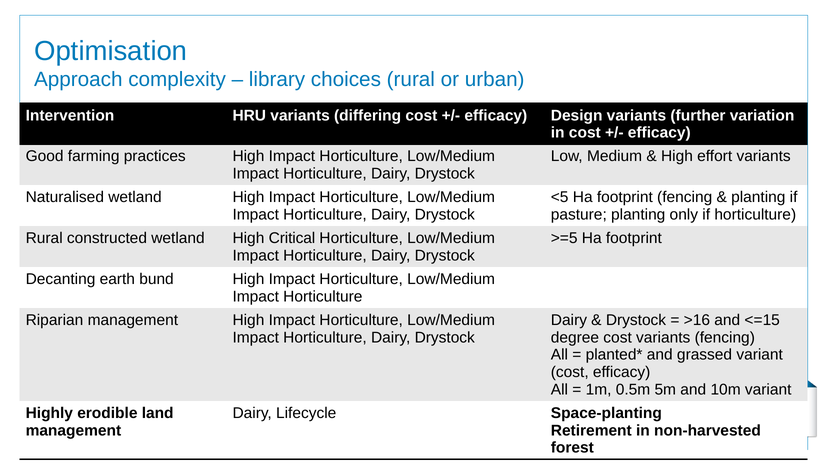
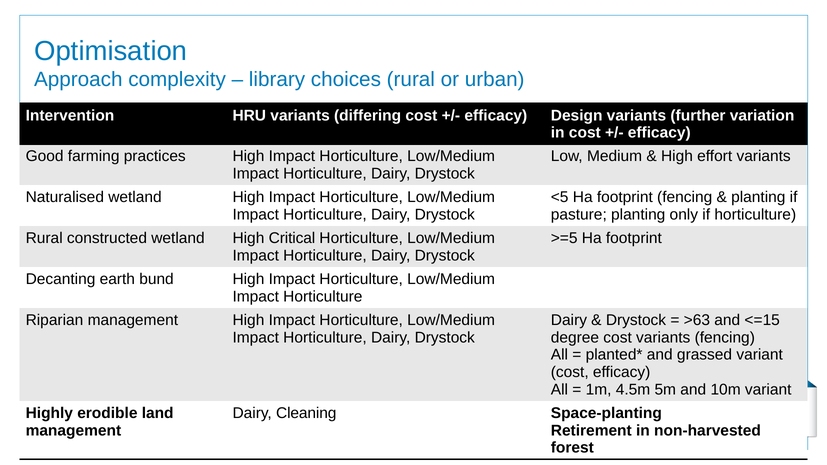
>16: >16 -> >63
0.5m: 0.5m -> 4.5m
Dairy Lifecycle: Lifecycle -> Cleaning
